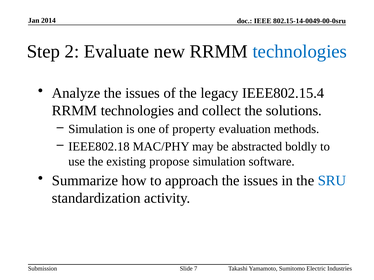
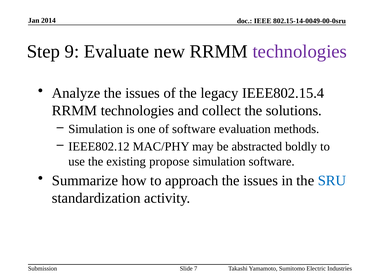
2: 2 -> 9
technologies at (300, 51) colour: blue -> purple
of property: property -> software
IEEE802.18: IEEE802.18 -> IEEE802.12
